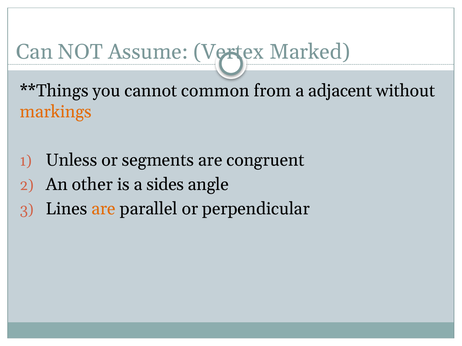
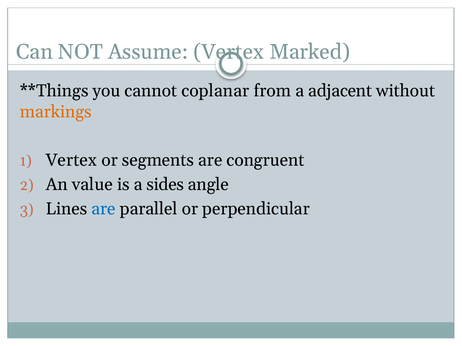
common: common -> coplanar
Unless at (72, 160): Unless -> Vertex
other: other -> value
are at (104, 209) colour: orange -> blue
